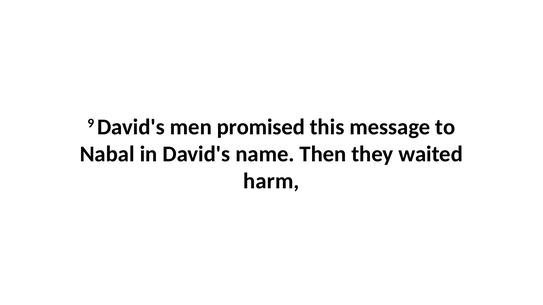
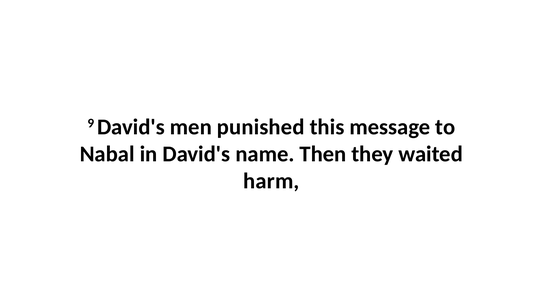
promised: promised -> punished
